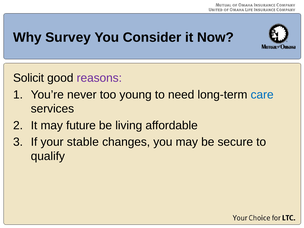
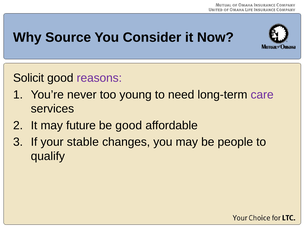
Survey: Survey -> Source
care colour: blue -> purple
be living: living -> good
secure: secure -> people
